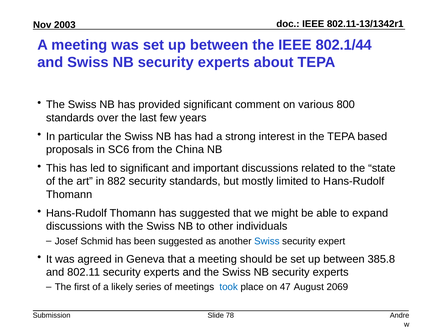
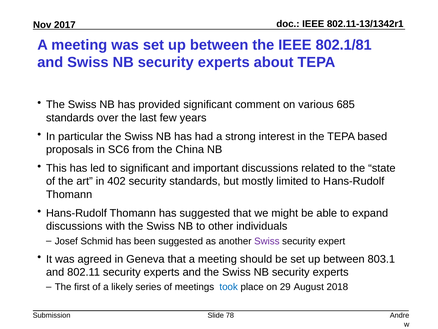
2003: 2003 -> 2017
802.1/44: 802.1/44 -> 802.1/81
800: 800 -> 685
882: 882 -> 402
Swiss at (267, 241) colour: blue -> purple
385.8: 385.8 -> 803.1
47: 47 -> 29
2069: 2069 -> 2018
